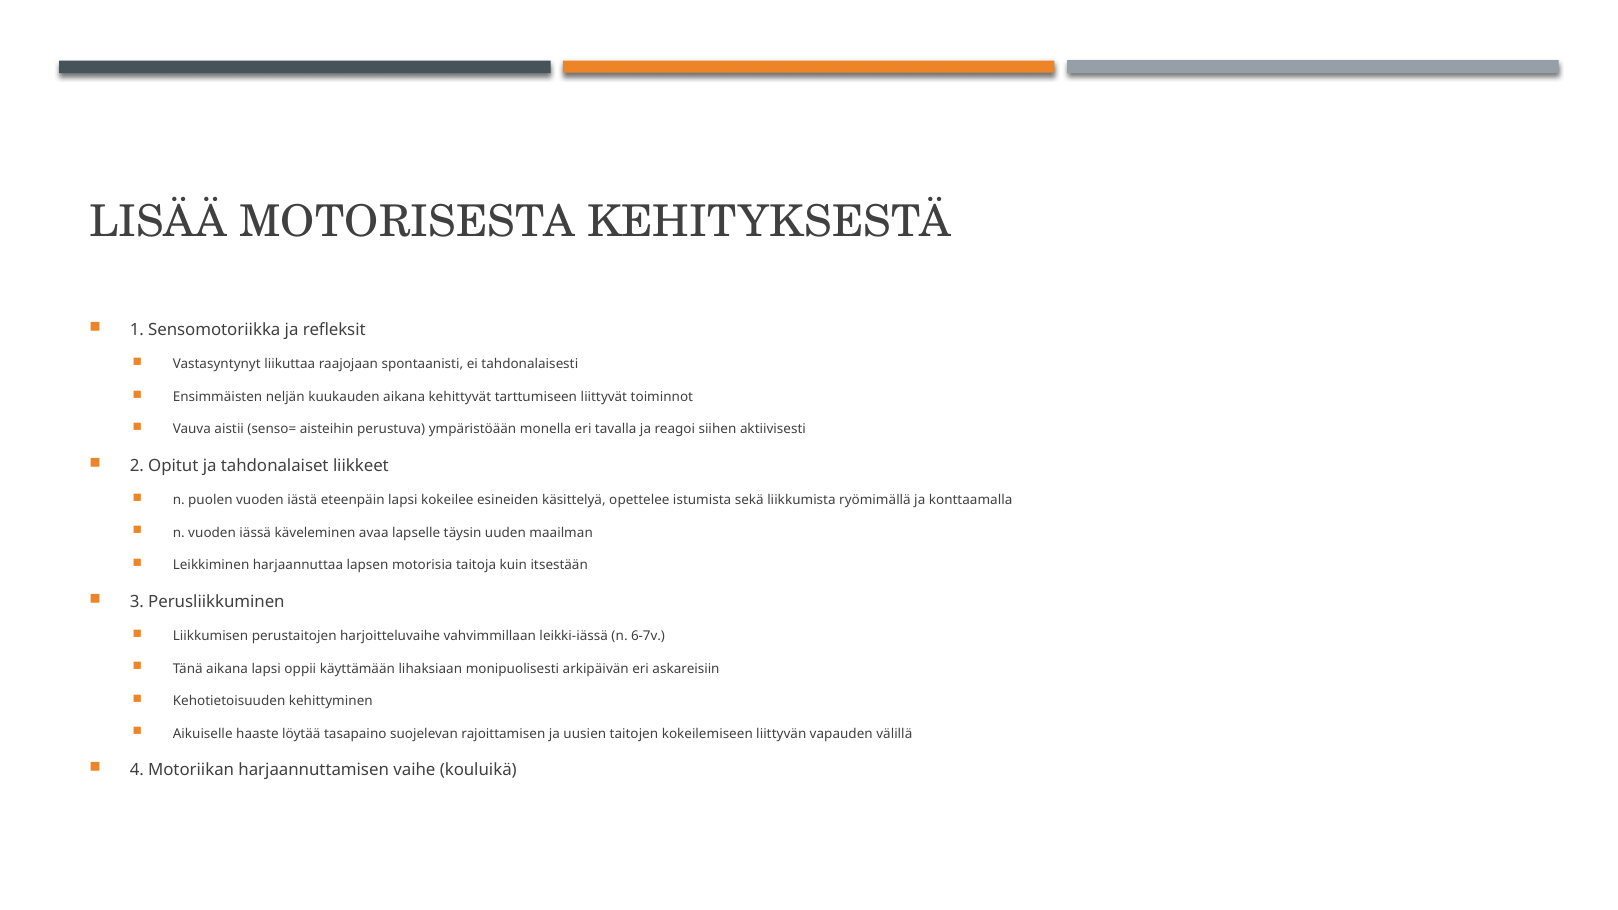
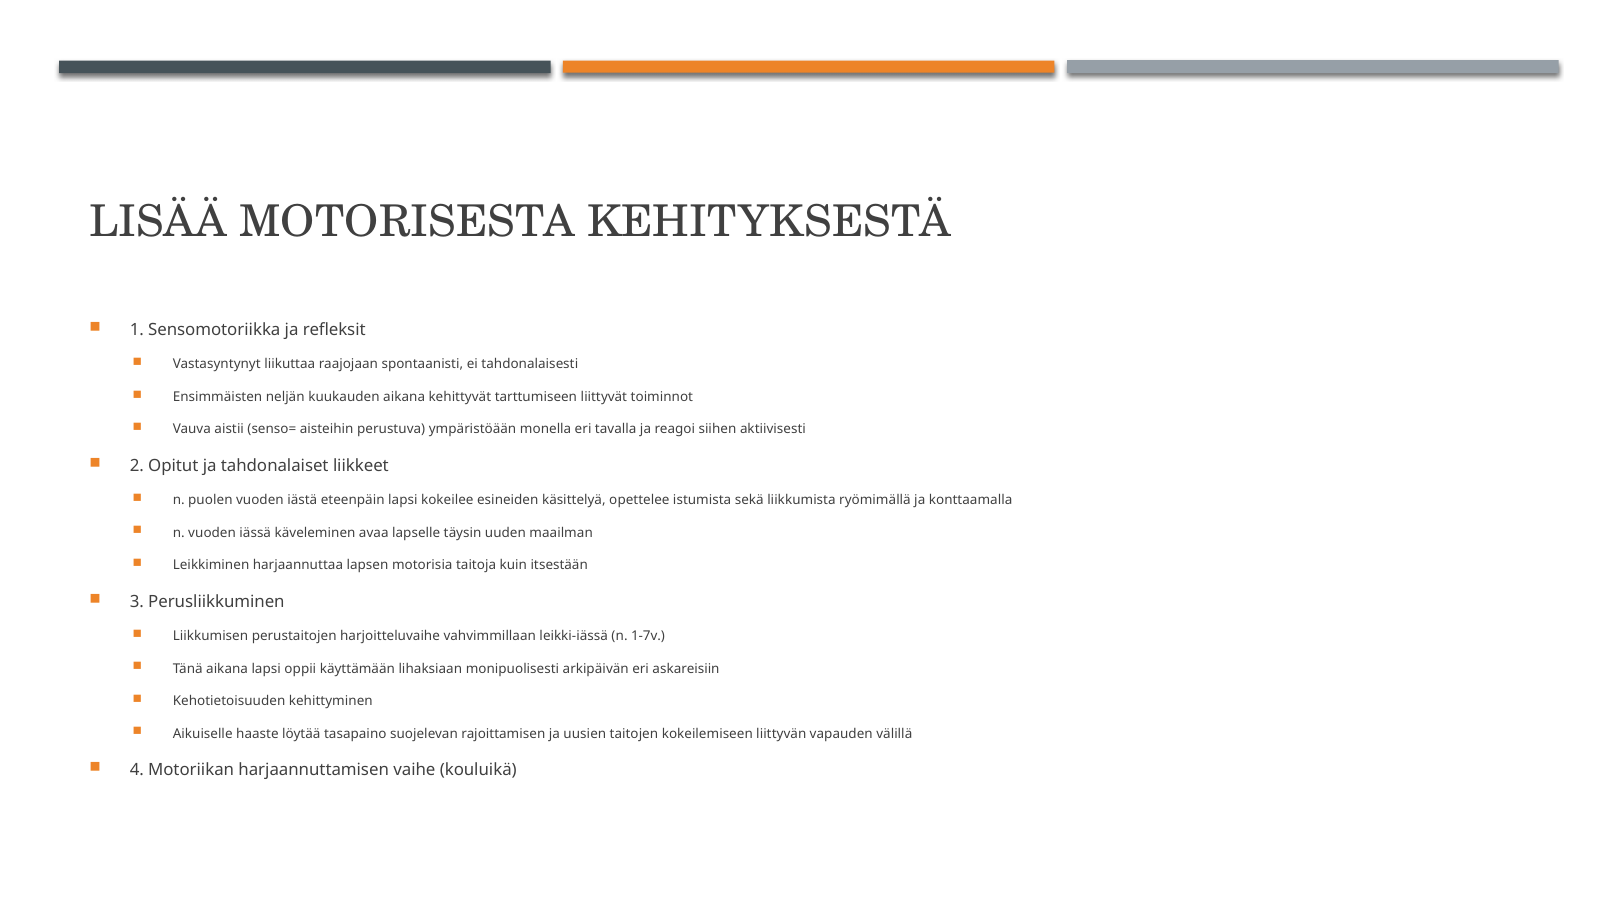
6-7v: 6-7v -> 1-7v
